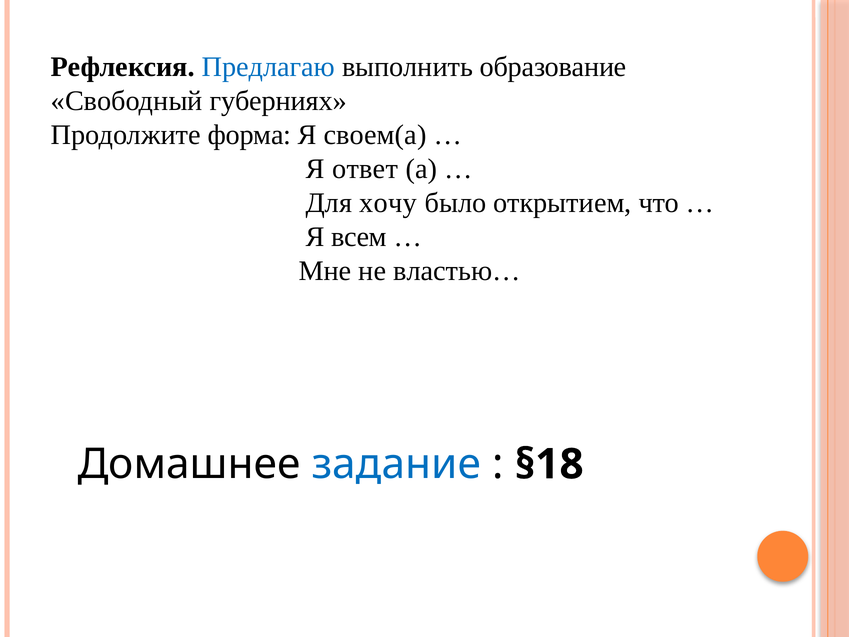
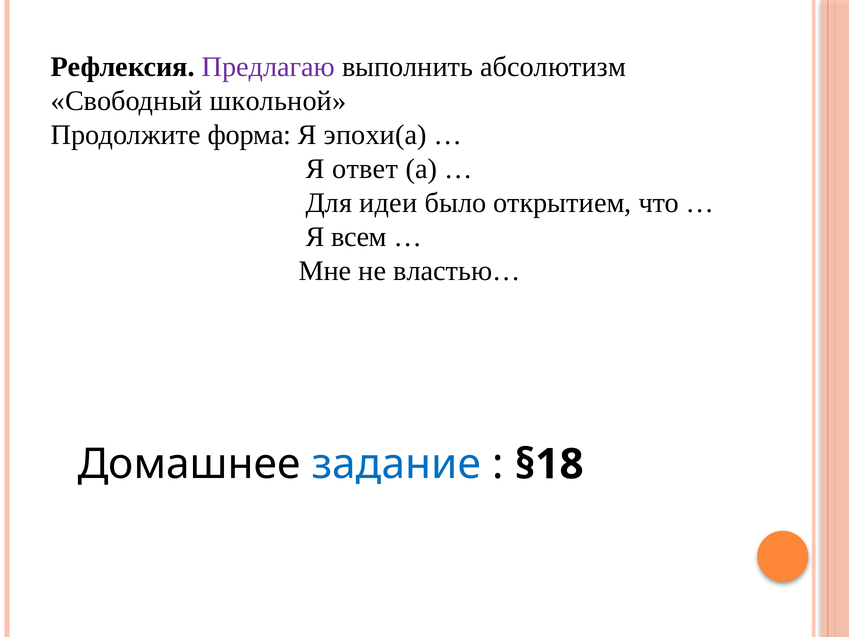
Предлагаю colour: blue -> purple
образование: образование -> абсолютизм
губерниях: губерниях -> школьной
своем(а: своем(а -> эпохи(а
хочу: хочу -> идеи
